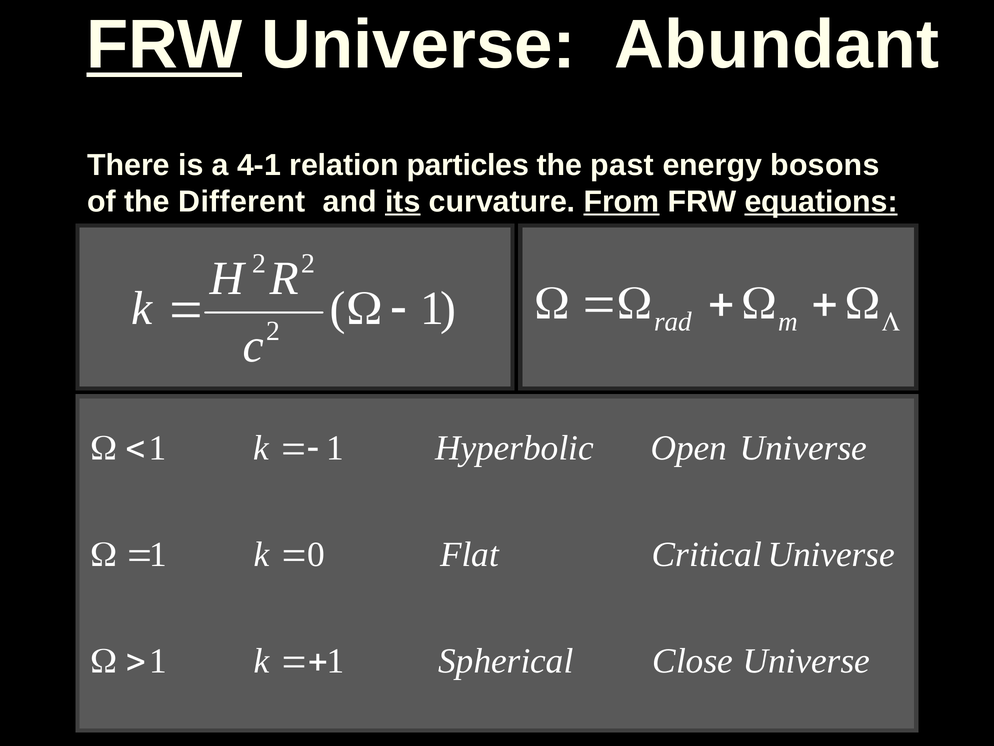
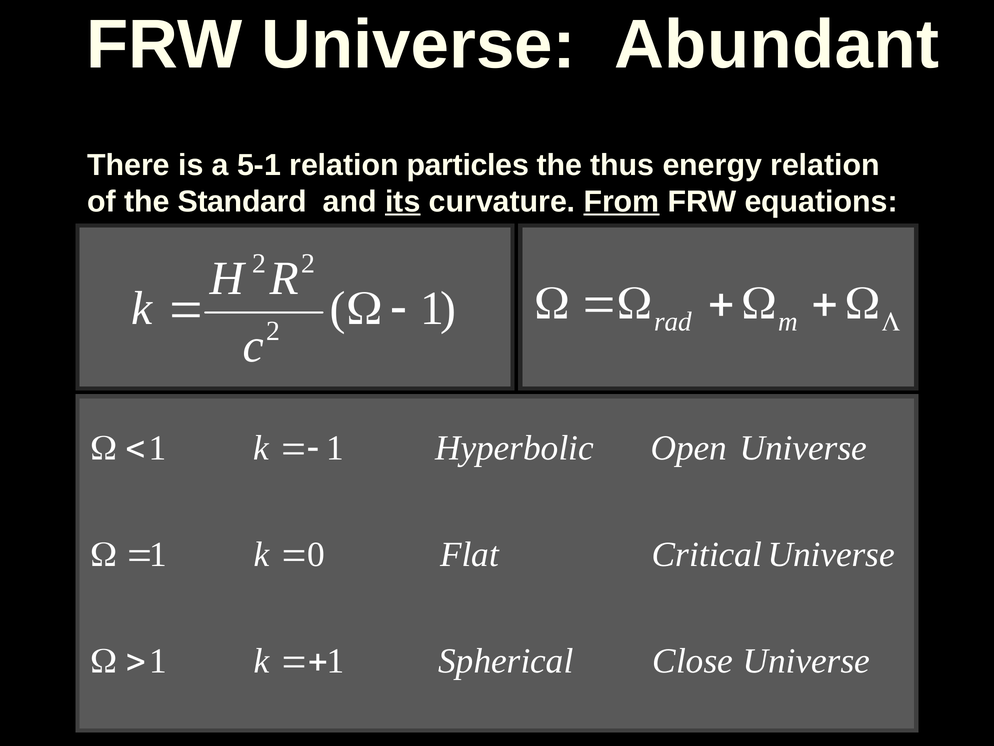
FRW at (164, 45) underline: present -> none
4-1: 4-1 -> 5-1
past: past -> thus
energy bosons: bosons -> relation
Different: Different -> Standard
equations underline: present -> none
